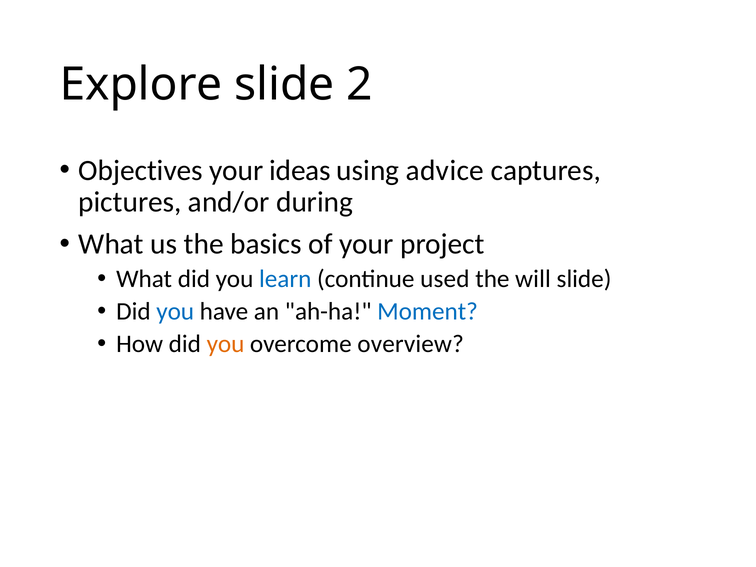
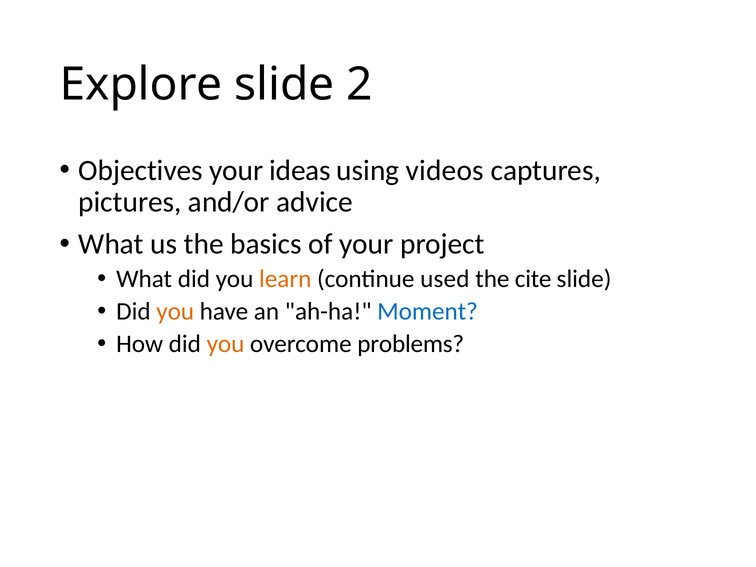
advice: advice -> videos
during: during -> advice
learn colour: blue -> orange
will: will -> cite
you at (175, 311) colour: blue -> orange
overview: overview -> problems
